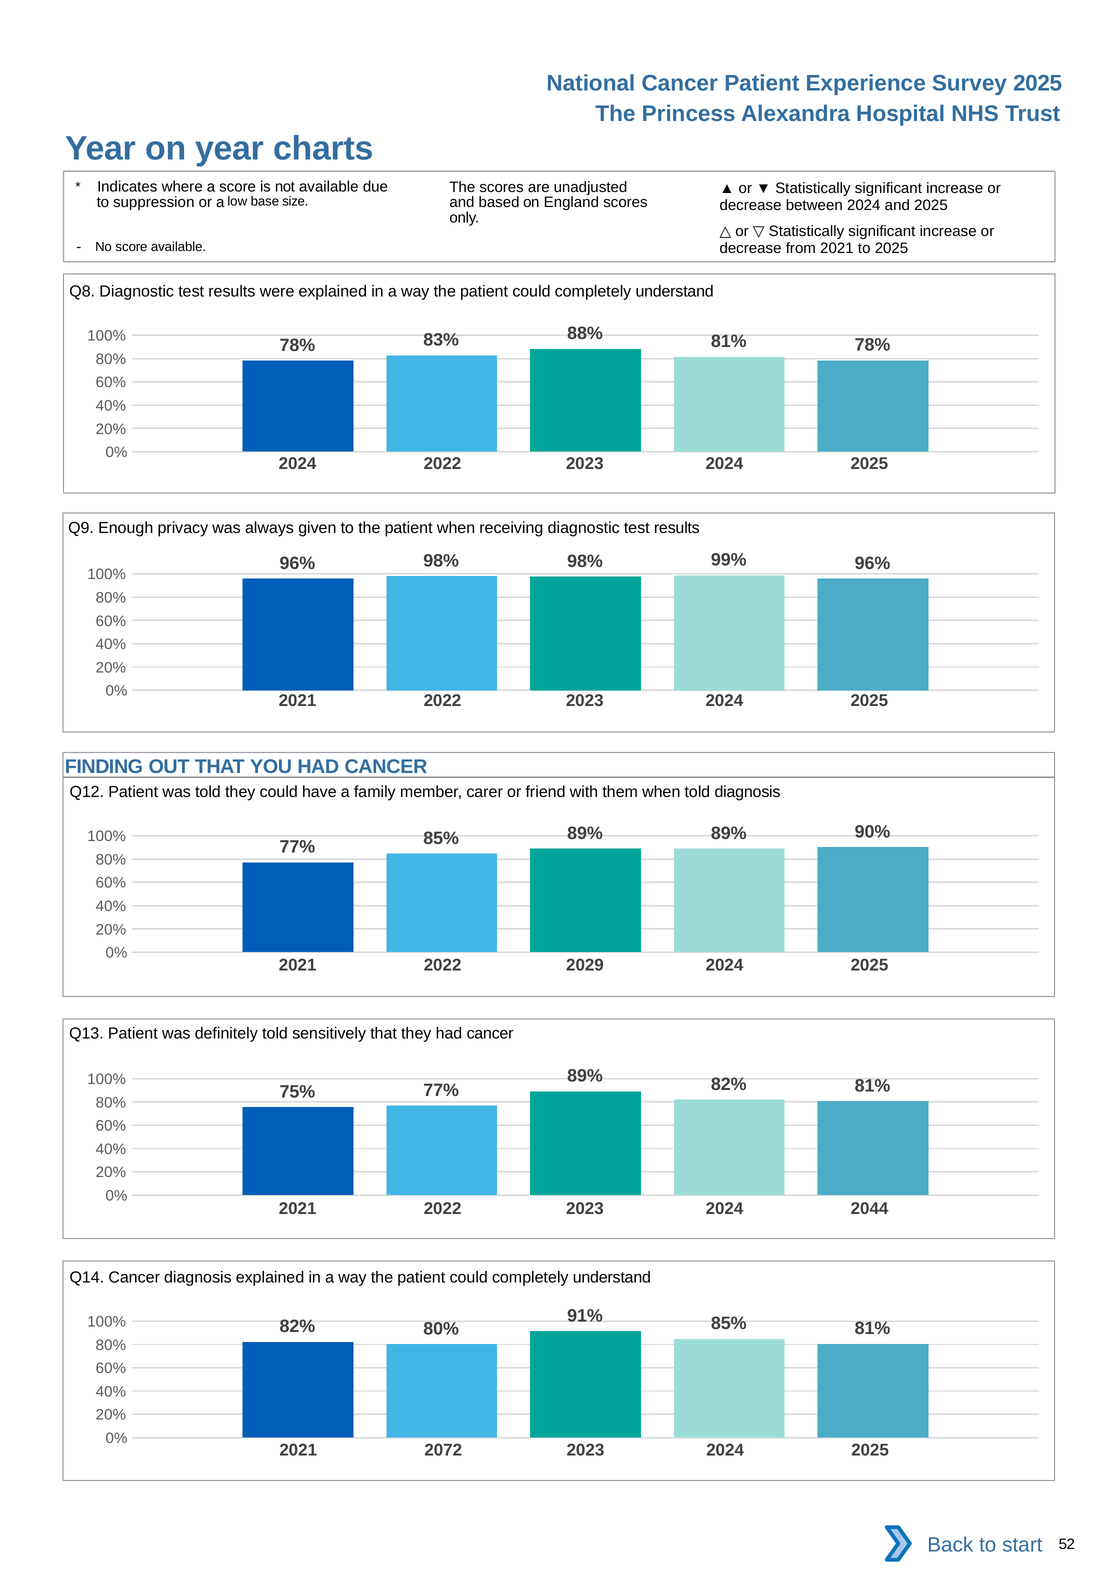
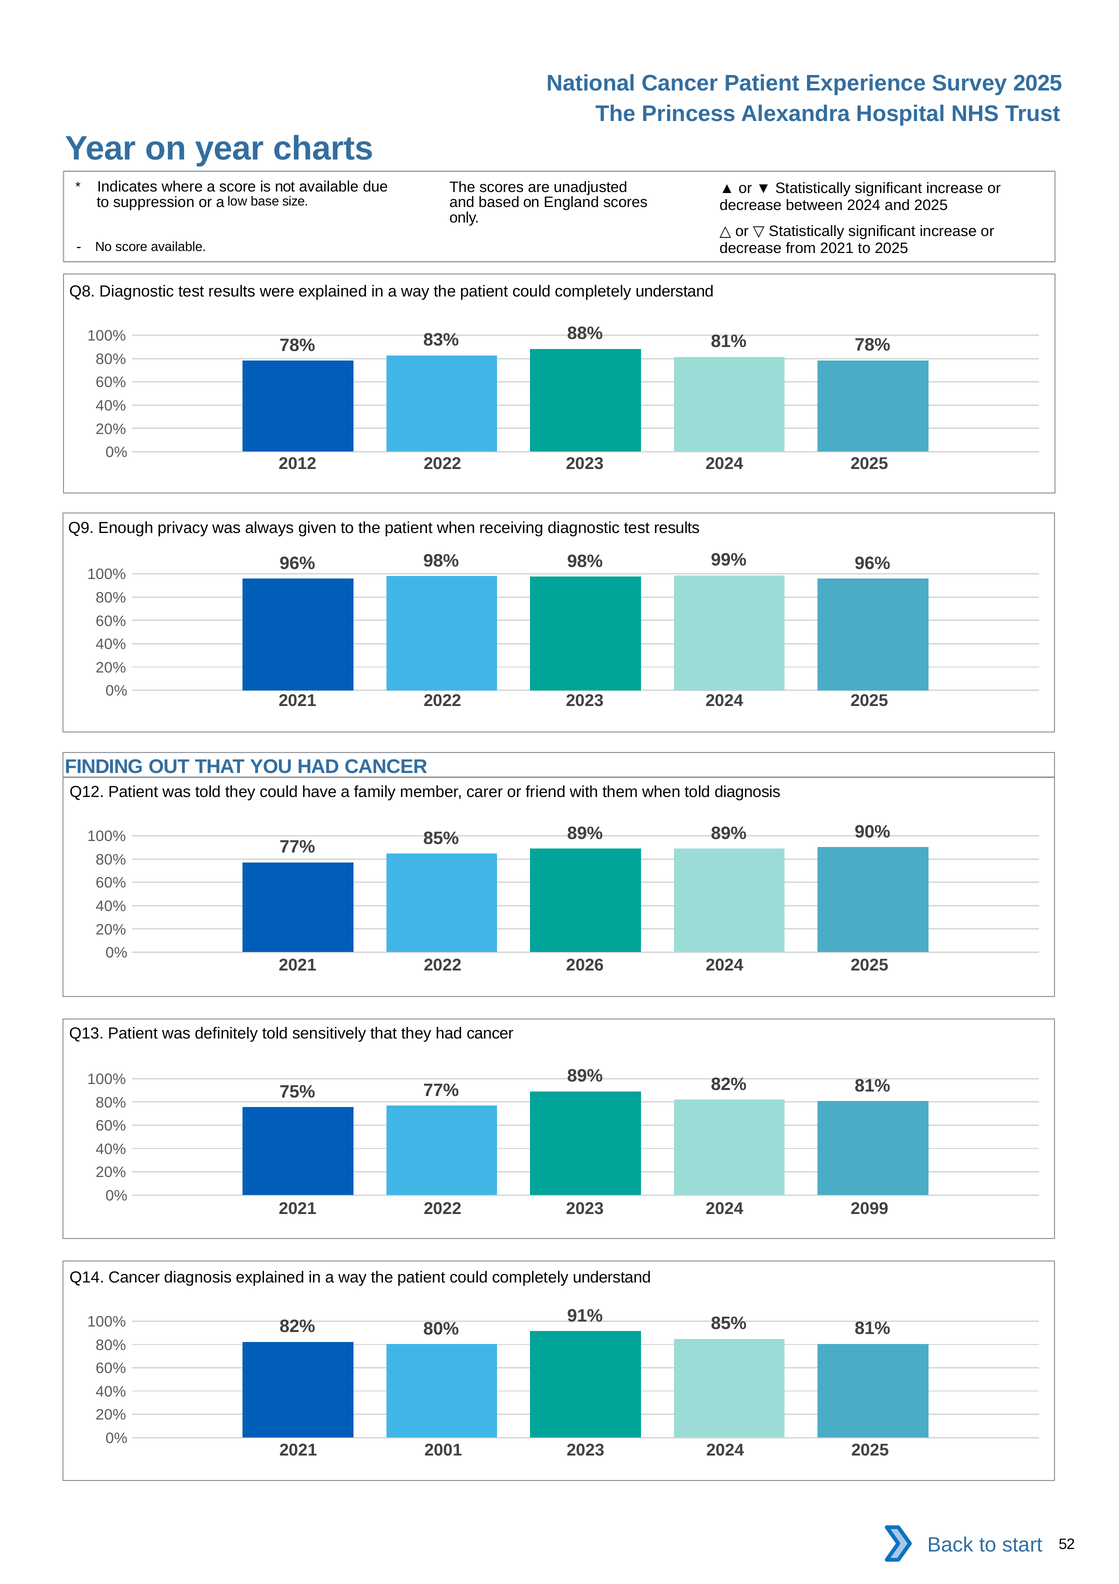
2024 at (298, 464): 2024 -> 2012
2029: 2029 -> 2026
2044: 2044 -> 2099
2072: 2072 -> 2001
